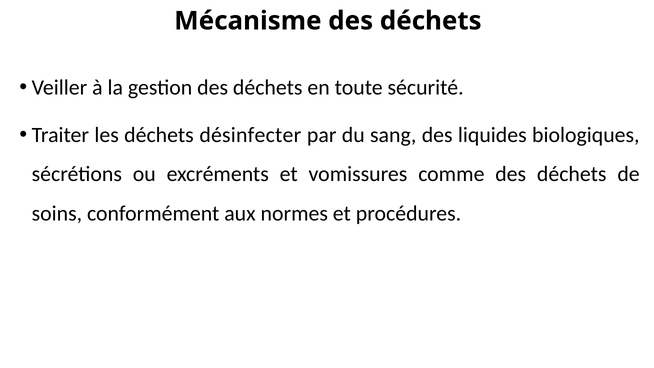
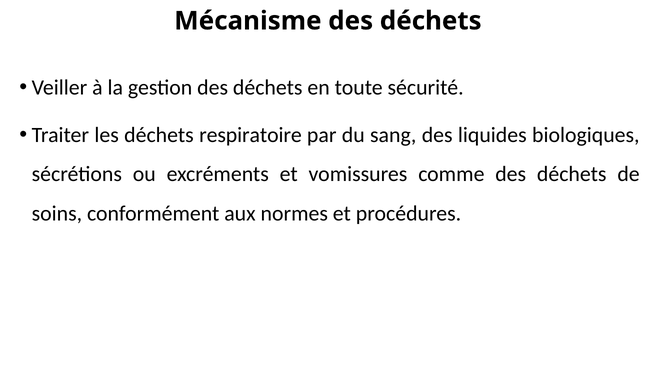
désinfecter: désinfecter -> respiratoire
